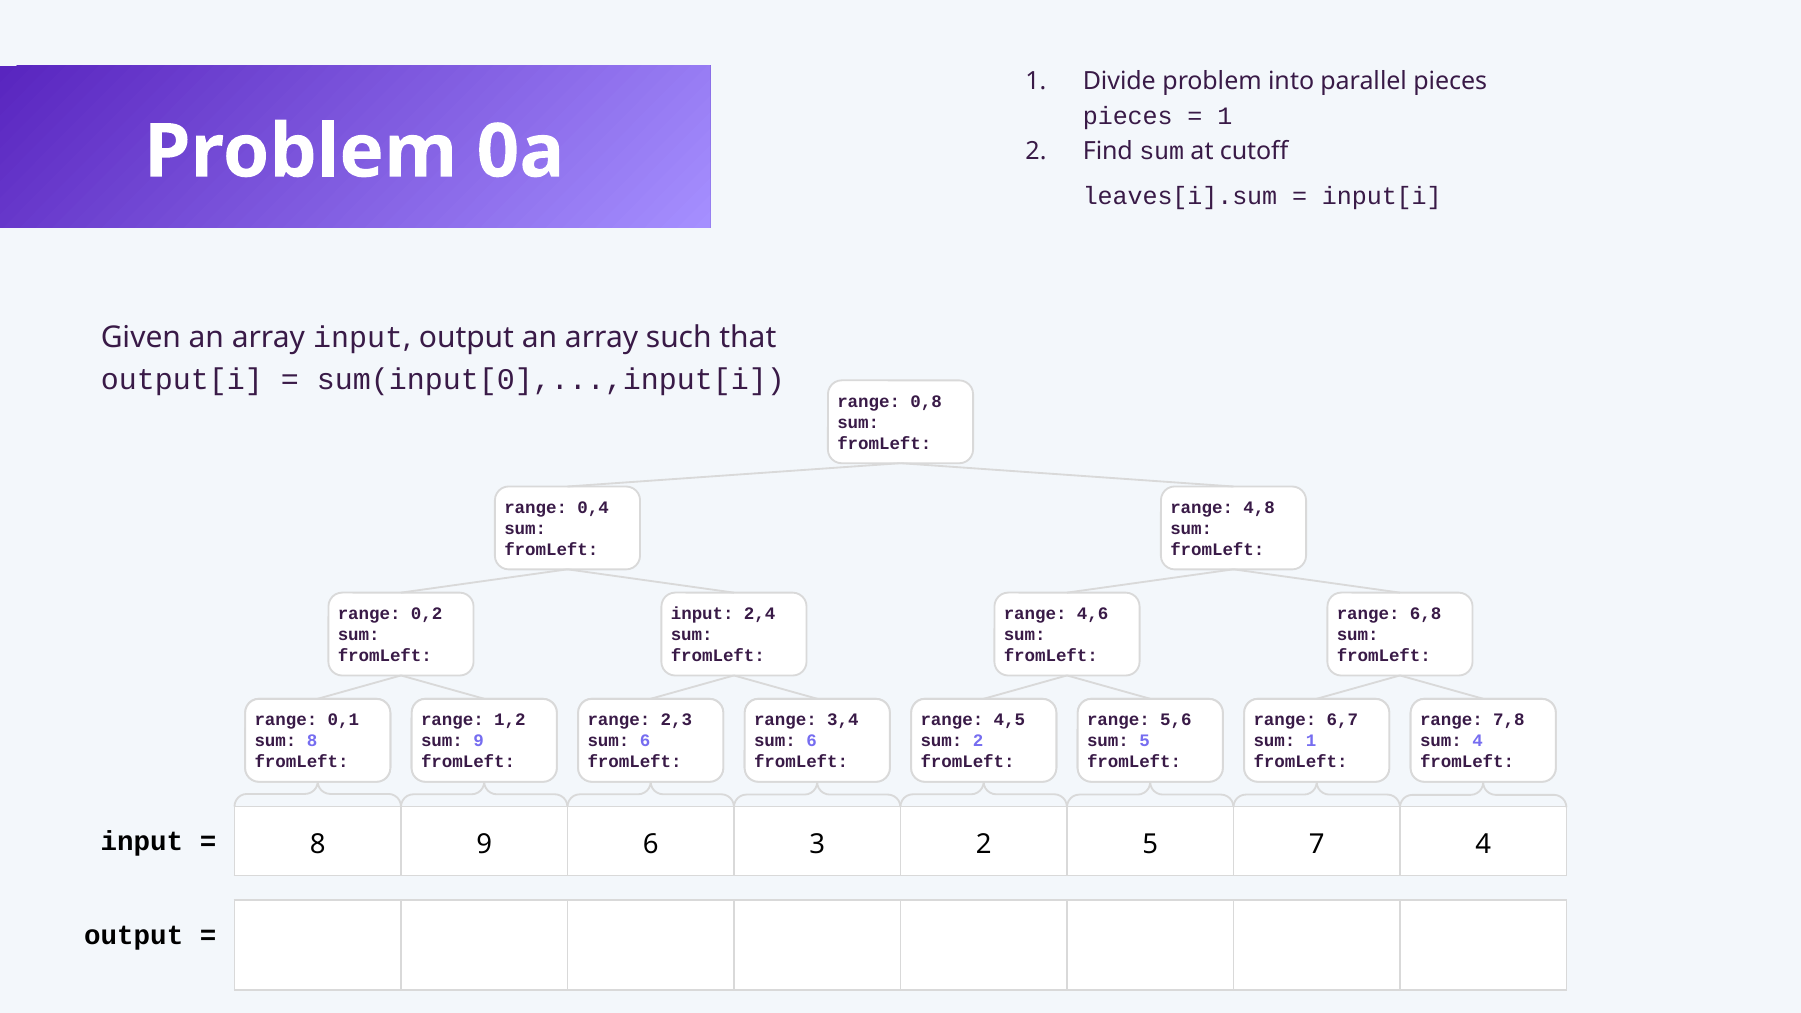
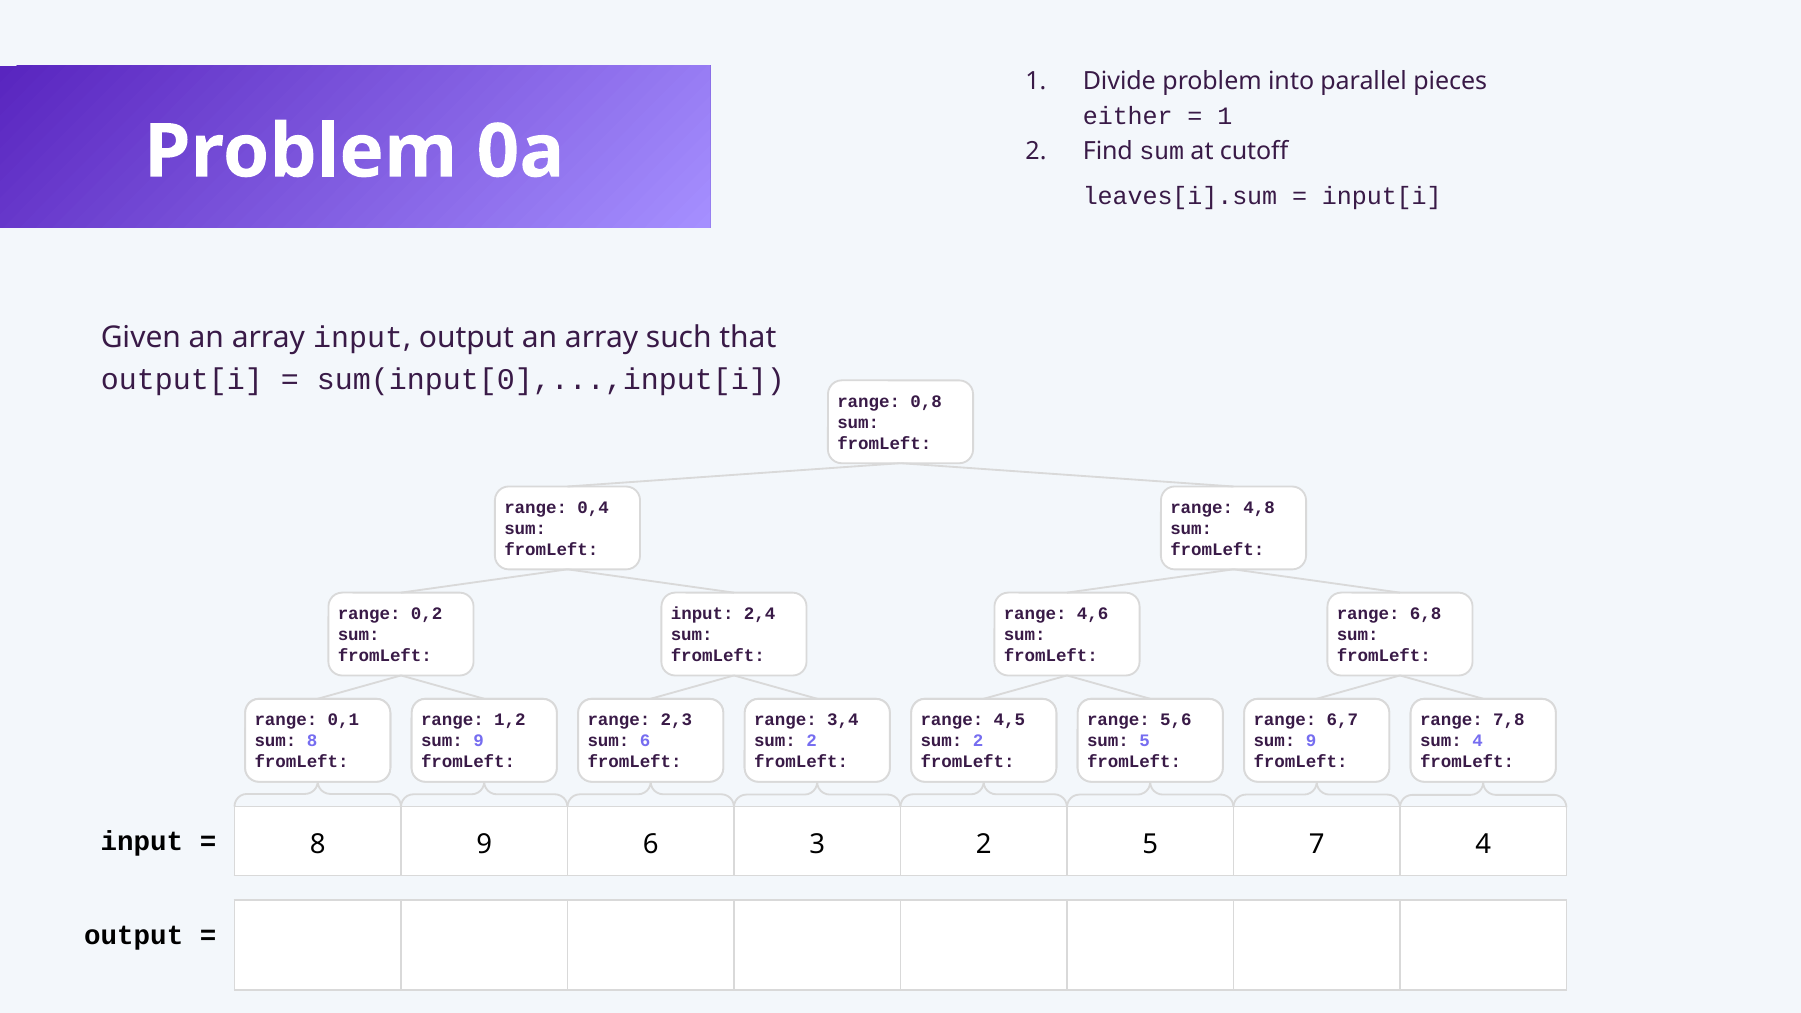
pieces at (1128, 116): pieces -> either
6 at (812, 741): 6 -> 2
1 at (1311, 741): 1 -> 9
